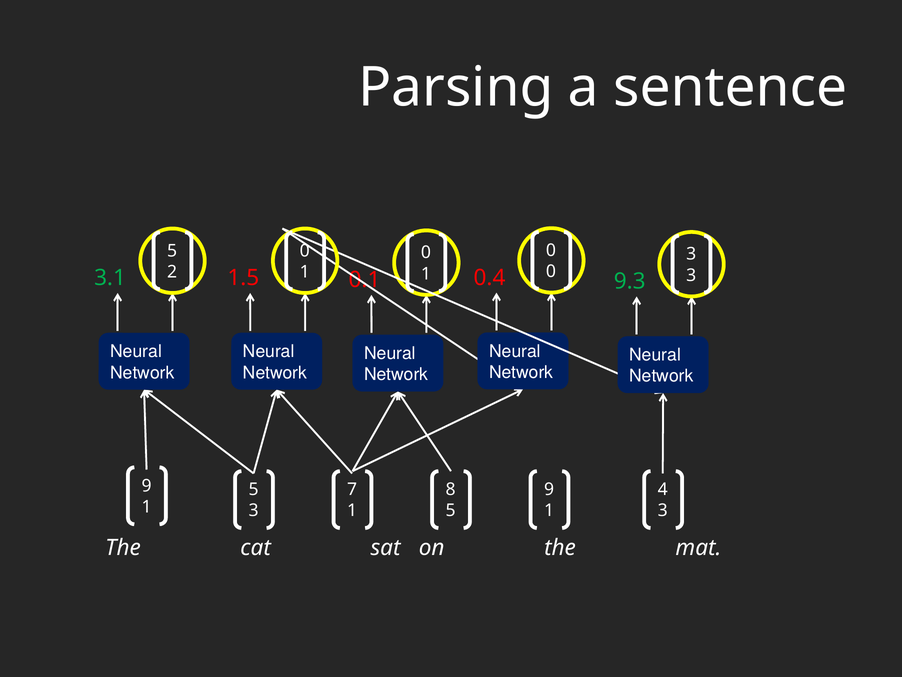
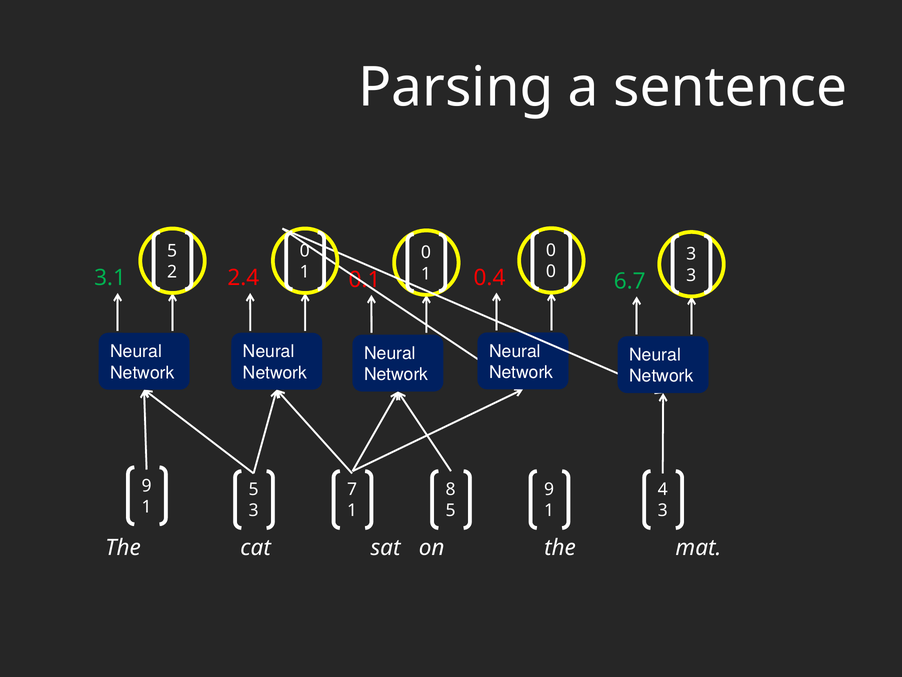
1.5: 1.5 -> 2.4
9.3: 9.3 -> 6.7
